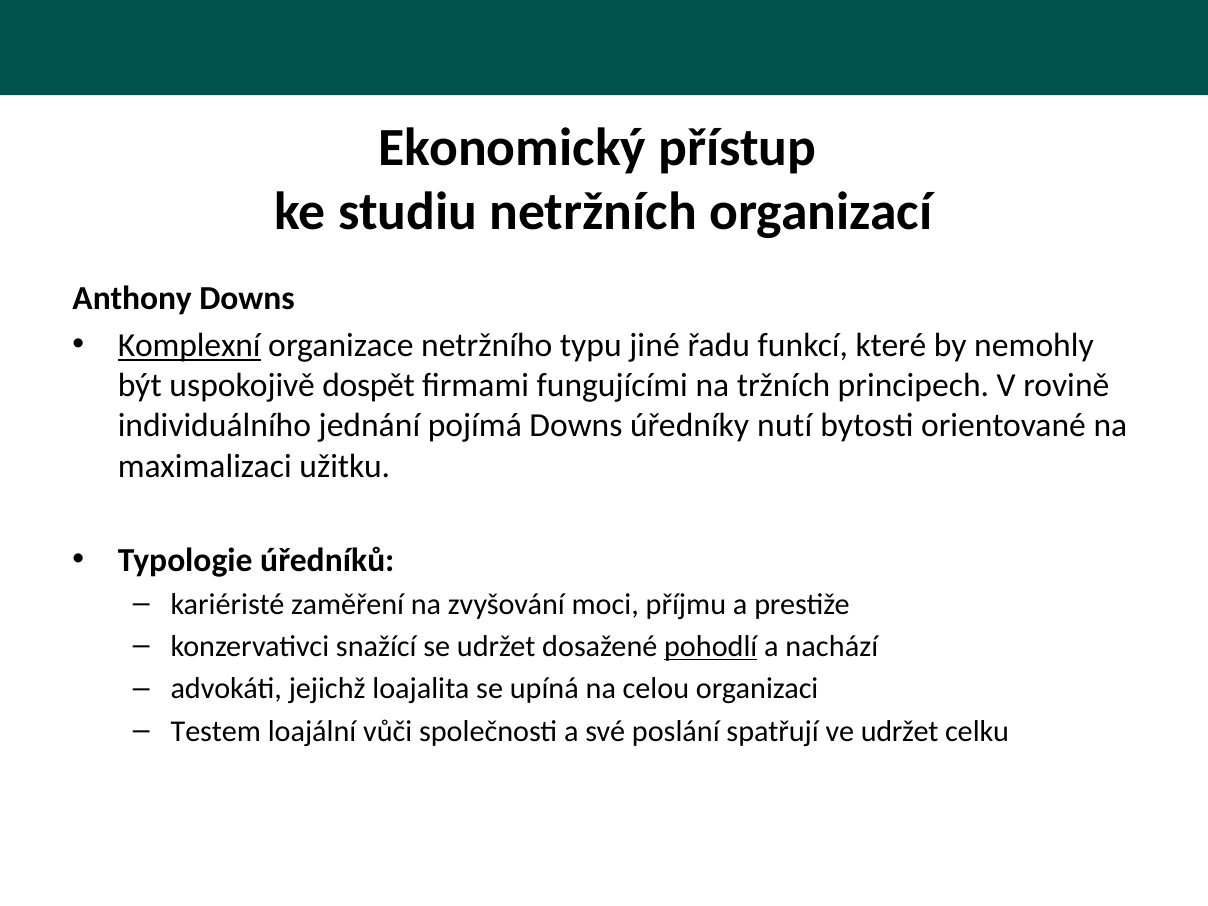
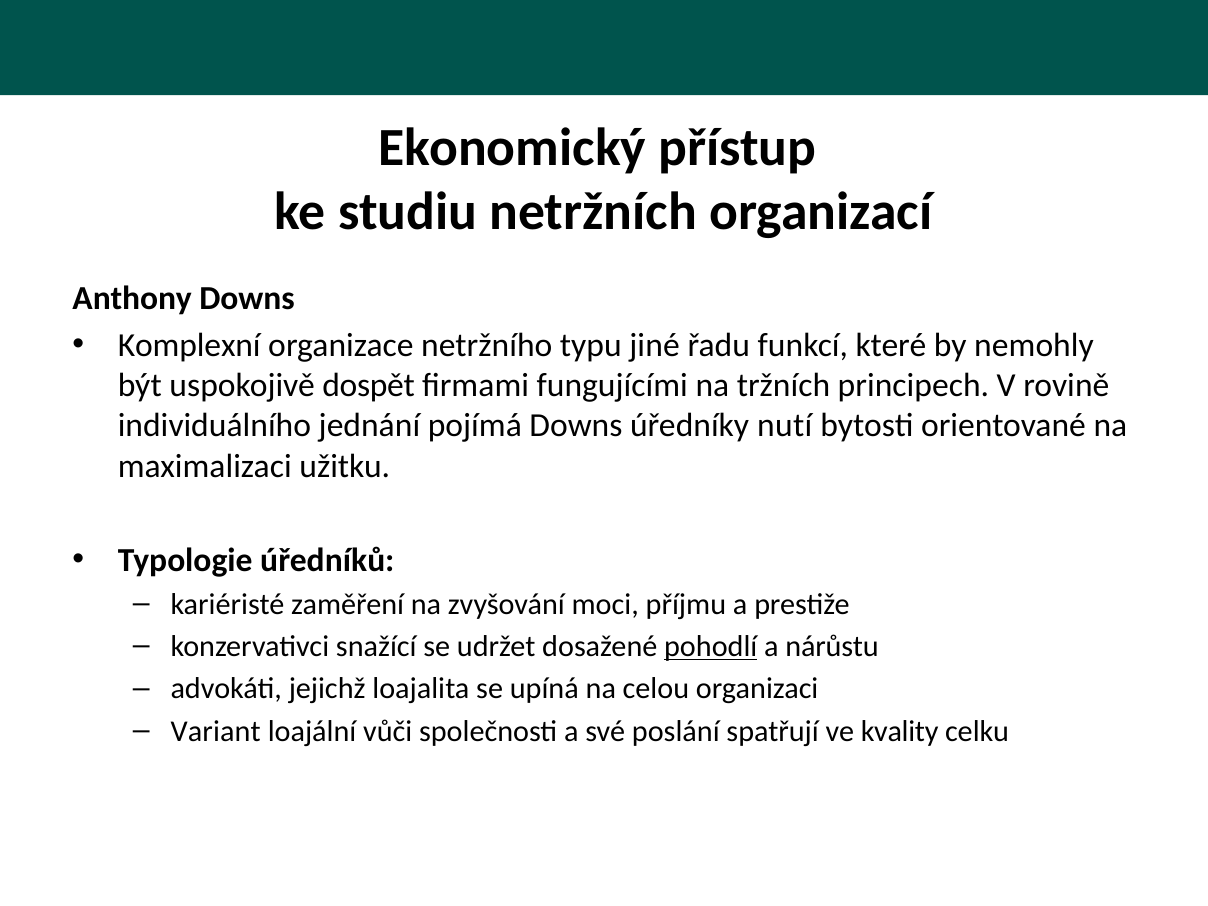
Komplexní underline: present -> none
nachází: nachází -> nárůstu
Testem: Testem -> Variant
ve udržet: udržet -> kvality
